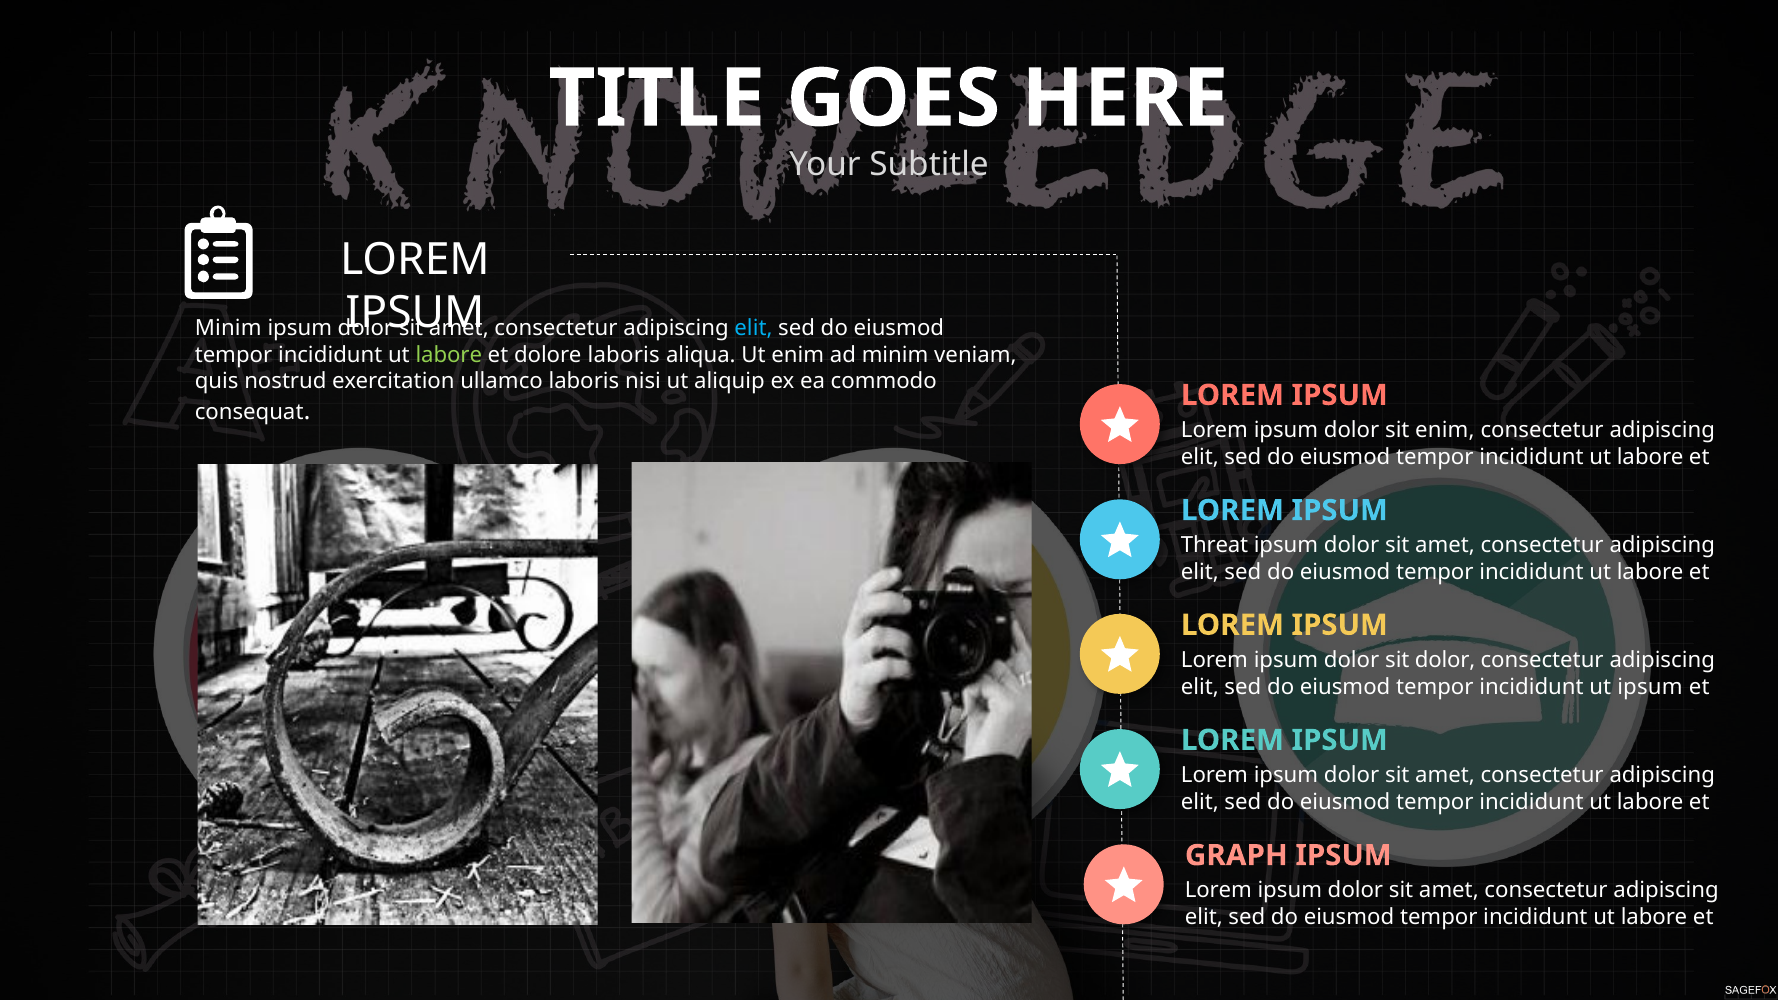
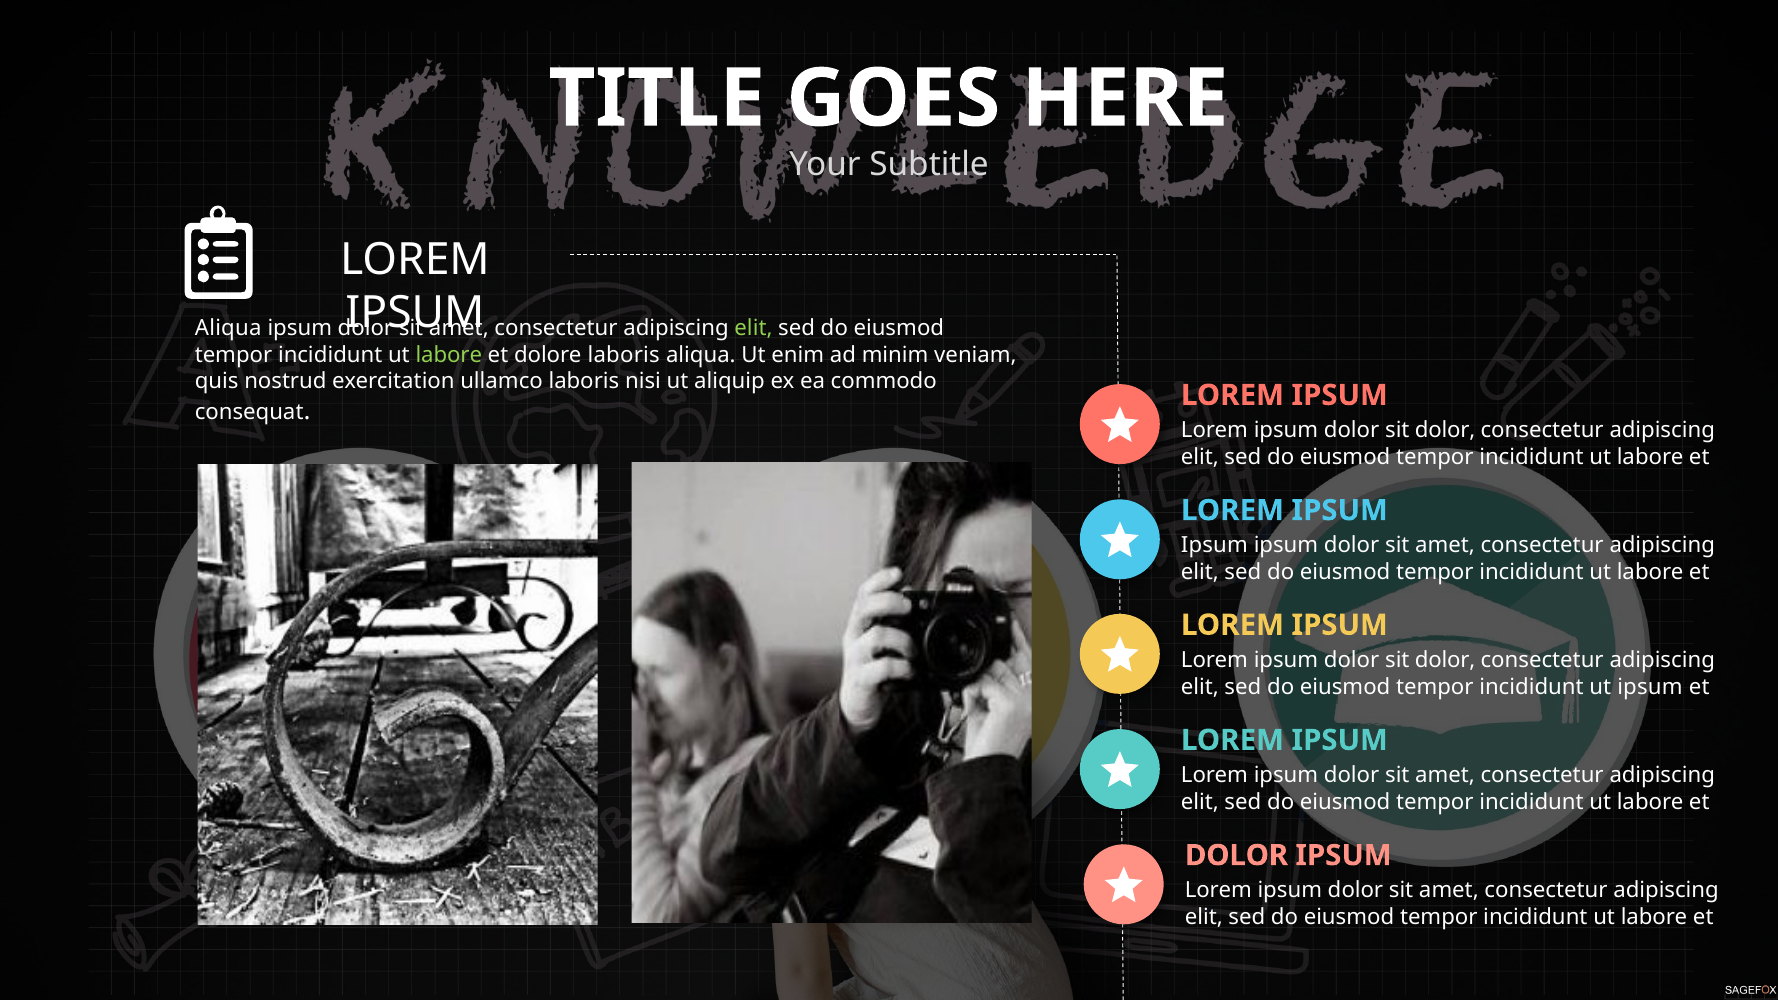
Minim at (228, 328): Minim -> Aliqua
elit at (753, 328) colour: light blue -> light green
enim at (1445, 430): enim -> dolor
Threat at (1215, 546): Threat -> Ipsum
GRAPH at (1236, 856): GRAPH -> DOLOR
